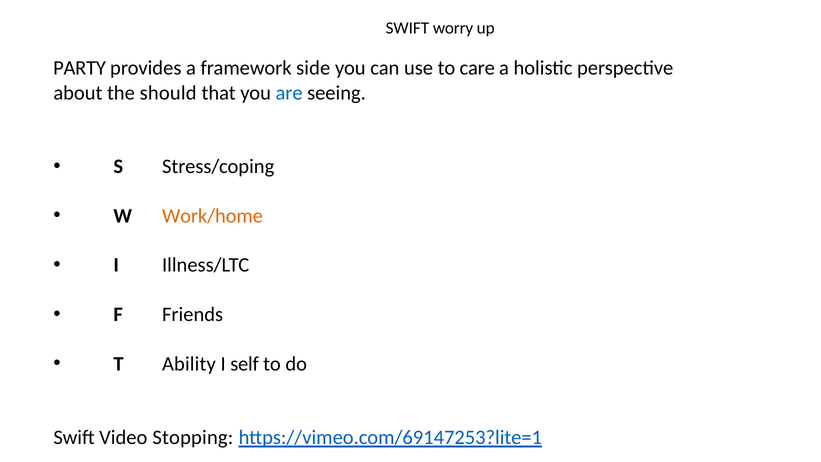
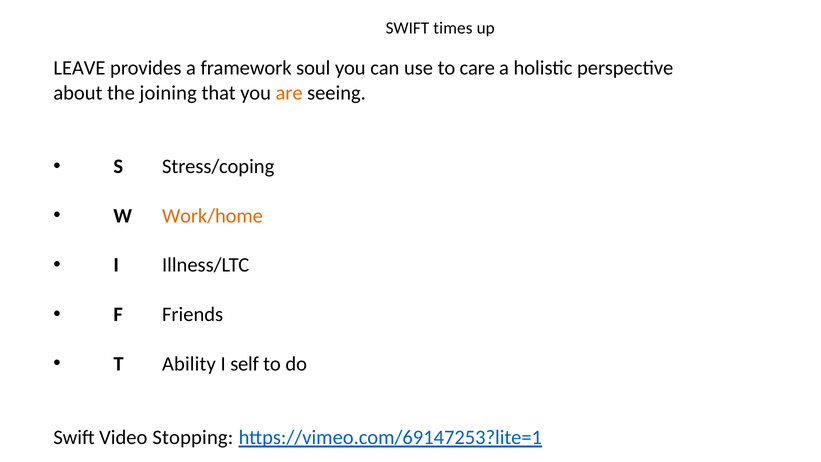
worry: worry -> times
PARTY: PARTY -> LEAVE
side: side -> soul
should: should -> joining
are colour: blue -> orange
